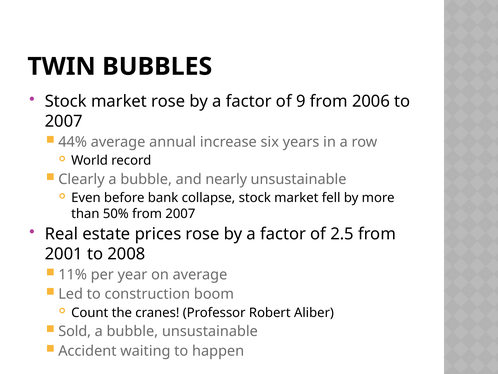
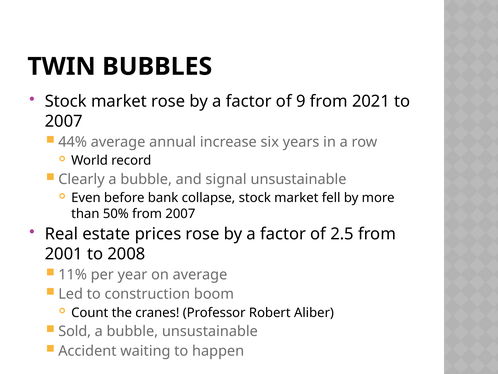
2006: 2006 -> 2021
nearly: nearly -> signal
